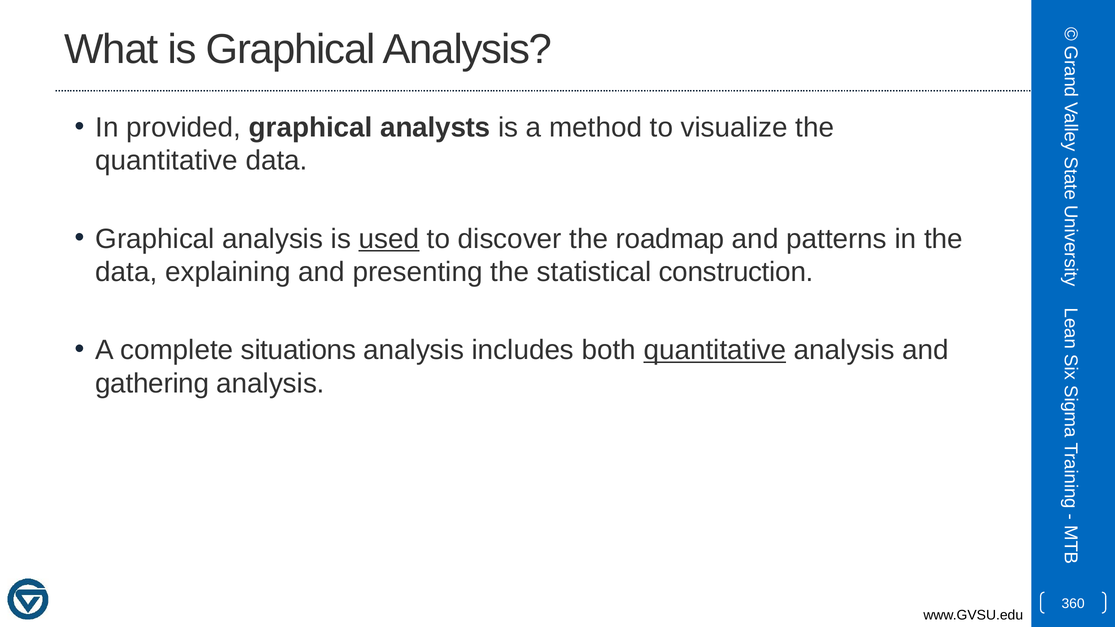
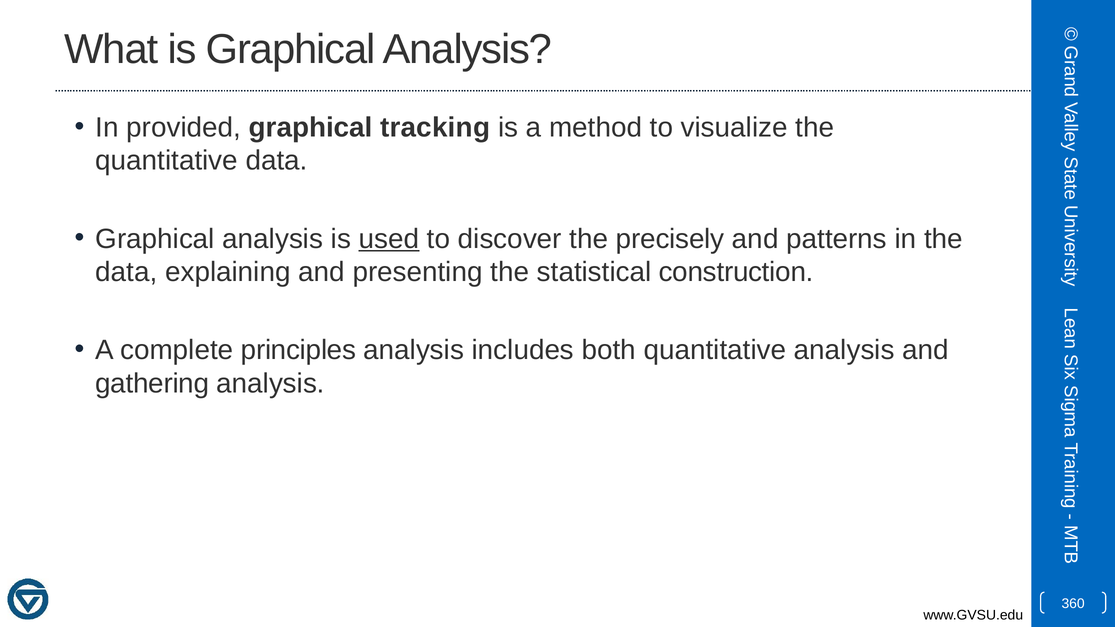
analysts: analysts -> tracking
roadmap: roadmap -> precisely
situations: situations -> principles
quantitative at (715, 350) underline: present -> none
